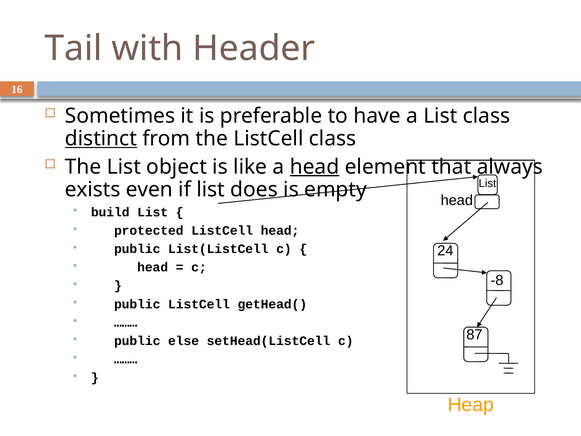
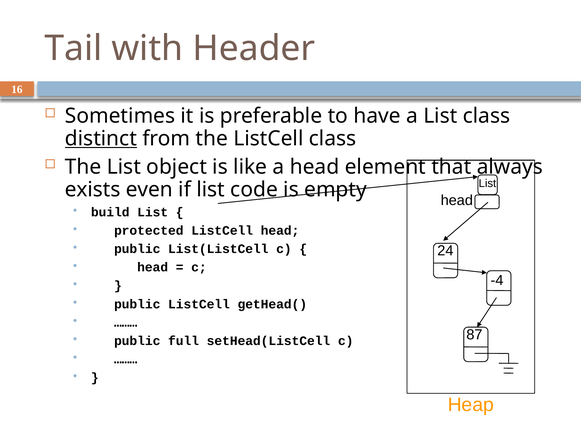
head at (315, 167) underline: present -> none
does: does -> code
-8: -8 -> -4
else: else -> full
